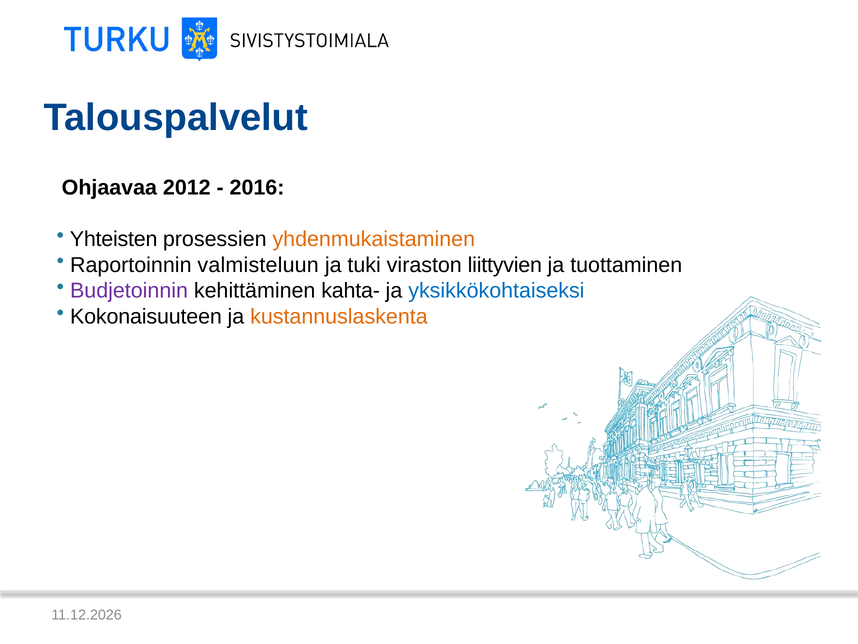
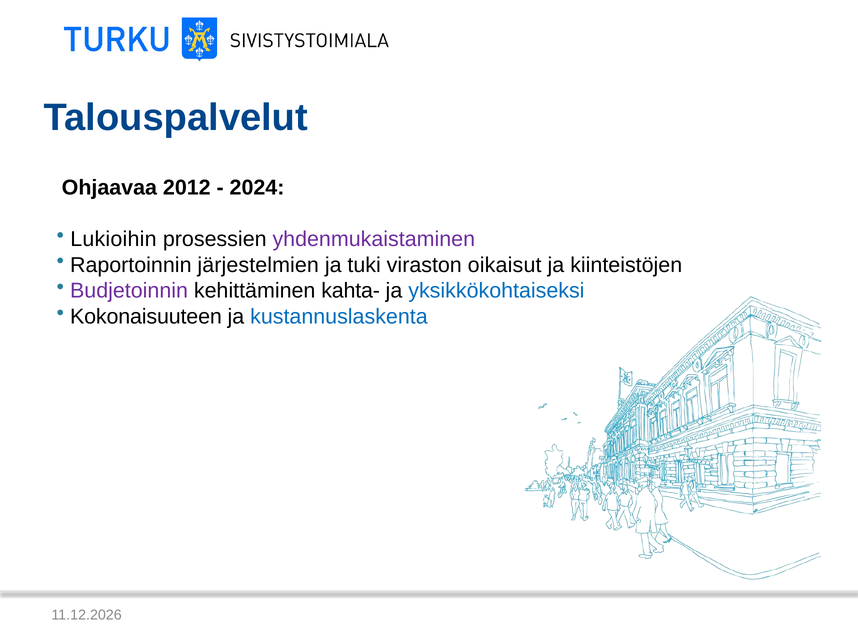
2016: 2016 -> 2024
Yhteisten: Yhteisten -> Lukioihin
yhdenmukaistaminen colour: orange -> purple
valmisteluun: valmisteluun -> järjestelmien
liittyvien: liittyvien -> oikaisut
tuottaminen: tuottaminen -> kiinteistöjen
kustannuslaskenta colour: orange -> blue
